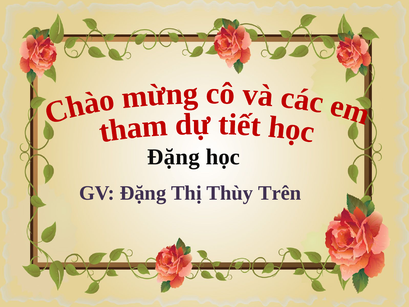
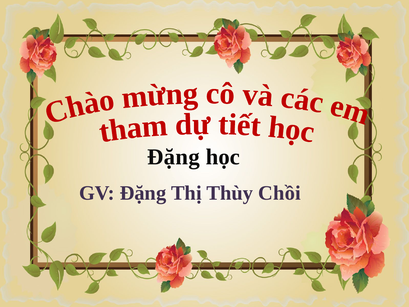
Trên: Trên -> Chồi
